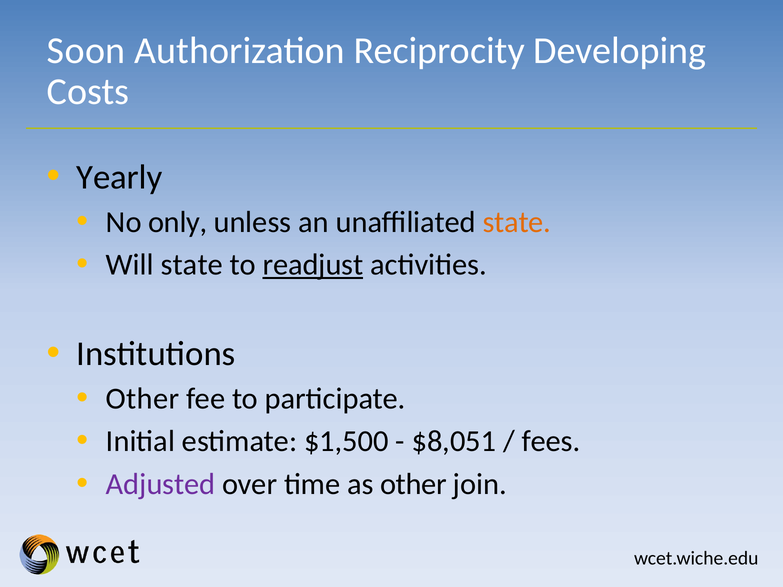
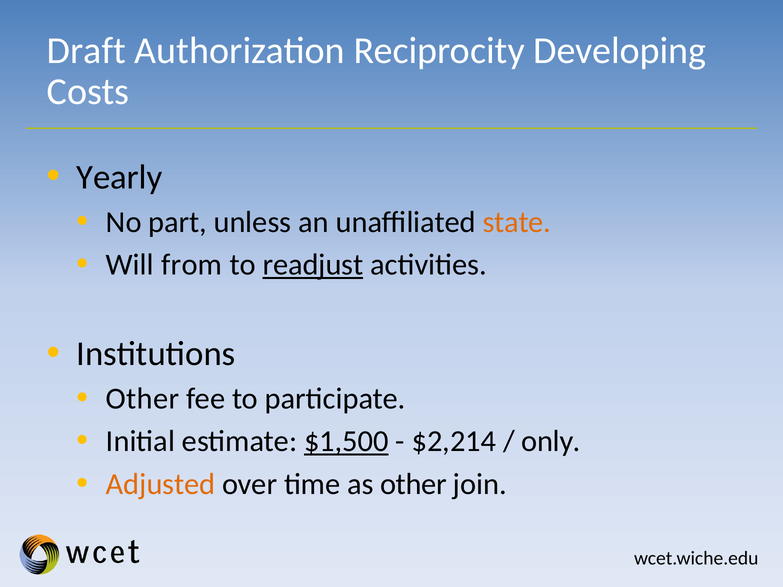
Soon: Soon -> Draft
only: only -> part
Will state: state -> from
$1,500 underline: none -> present
$8,051: $8,051 -> $2,214
fees: fees -> only
Adjusted colour: purple -> orange
